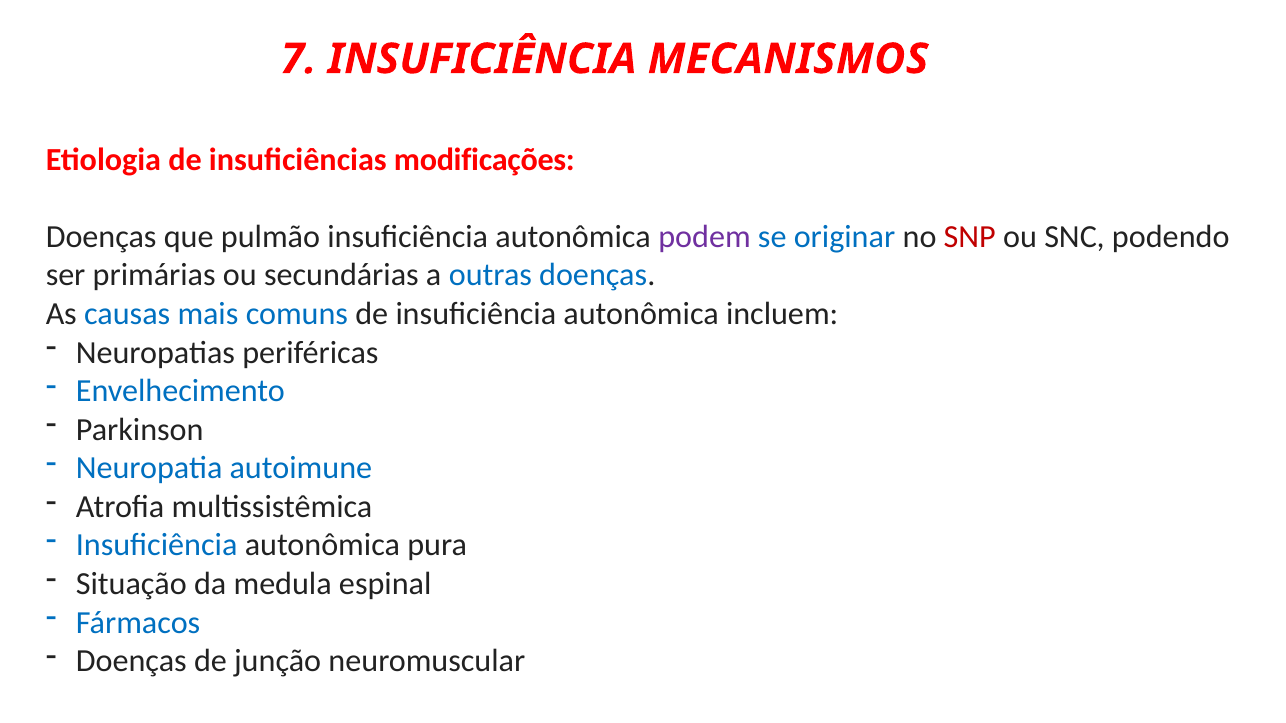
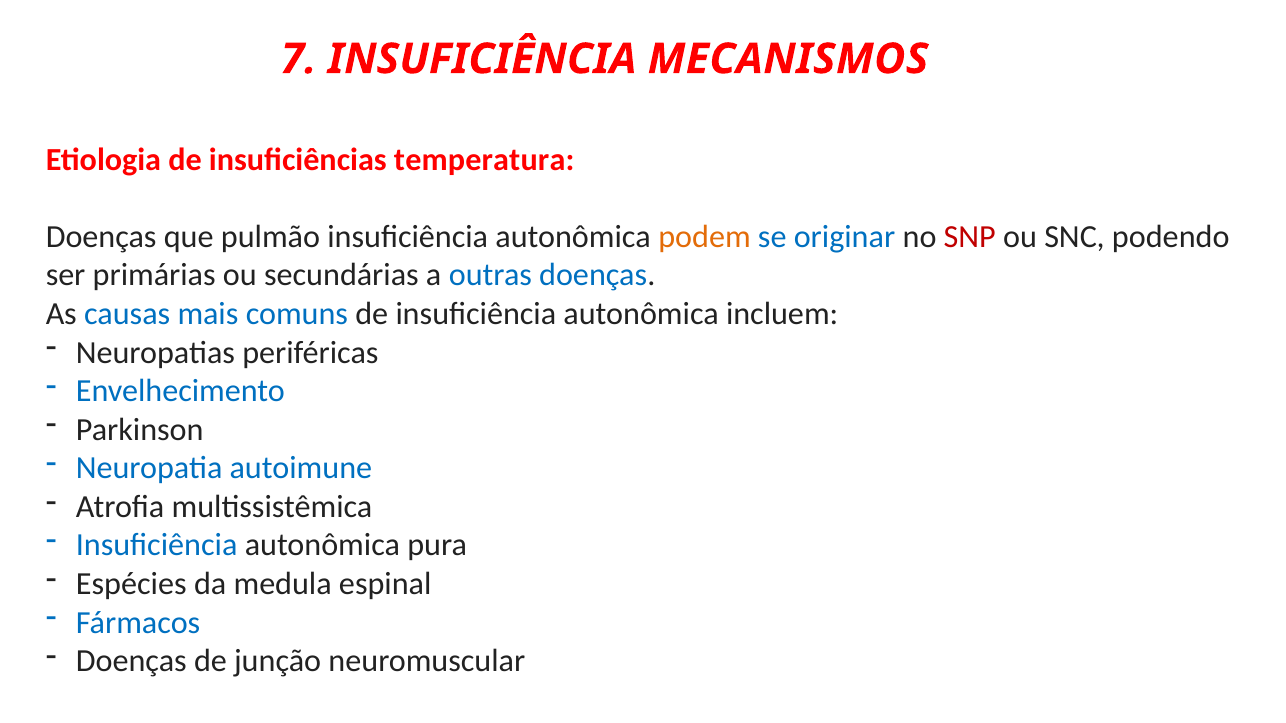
modificações: modificações -> temperatura
podem colour: purple -> orange
Situação: Situação -> Espécies
